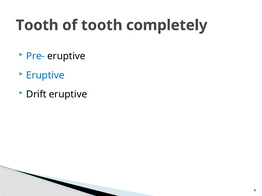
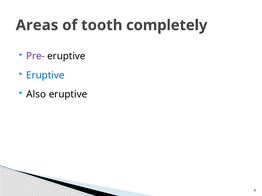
Tooth at (37, 25): Tooth -> Areas
Pre- colour: blue -> purple
Drift: Drift -> Also
